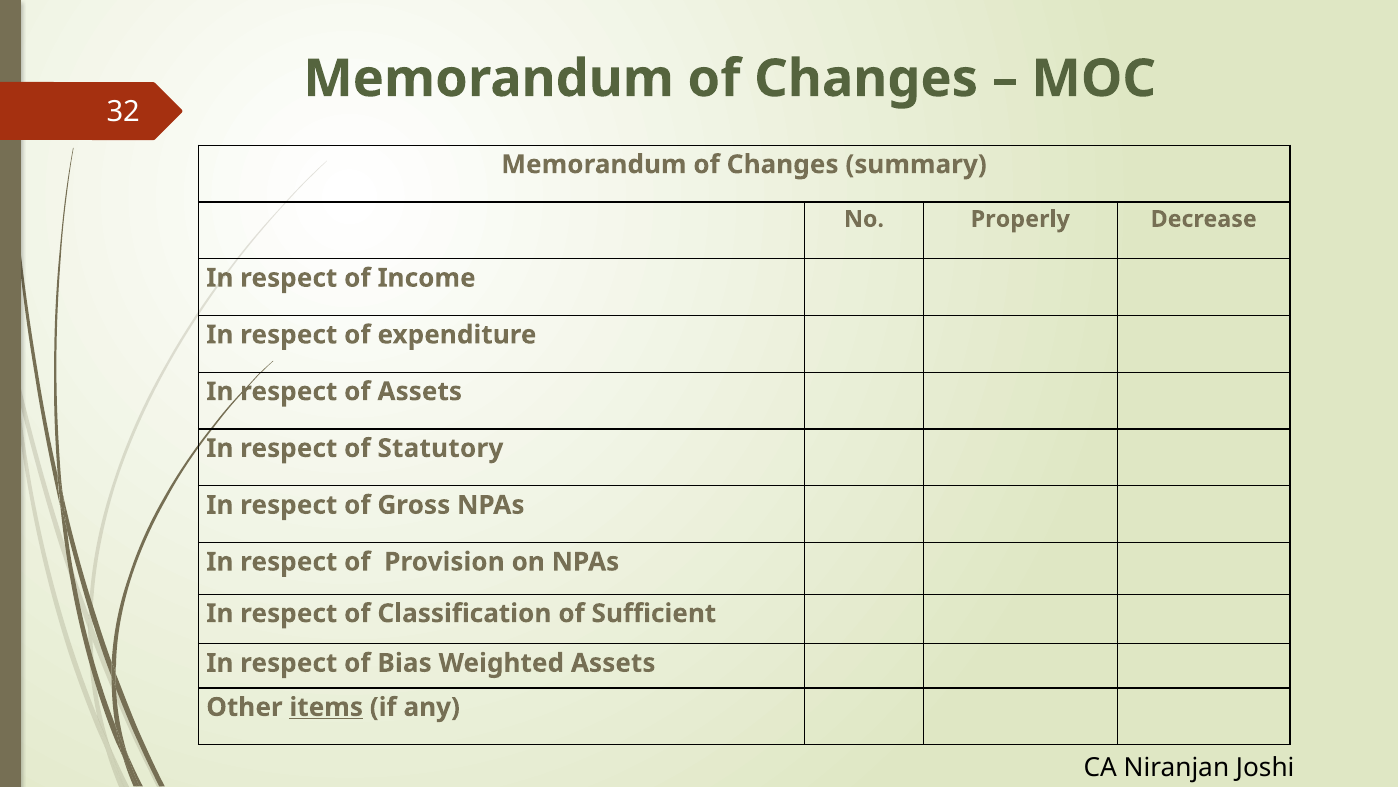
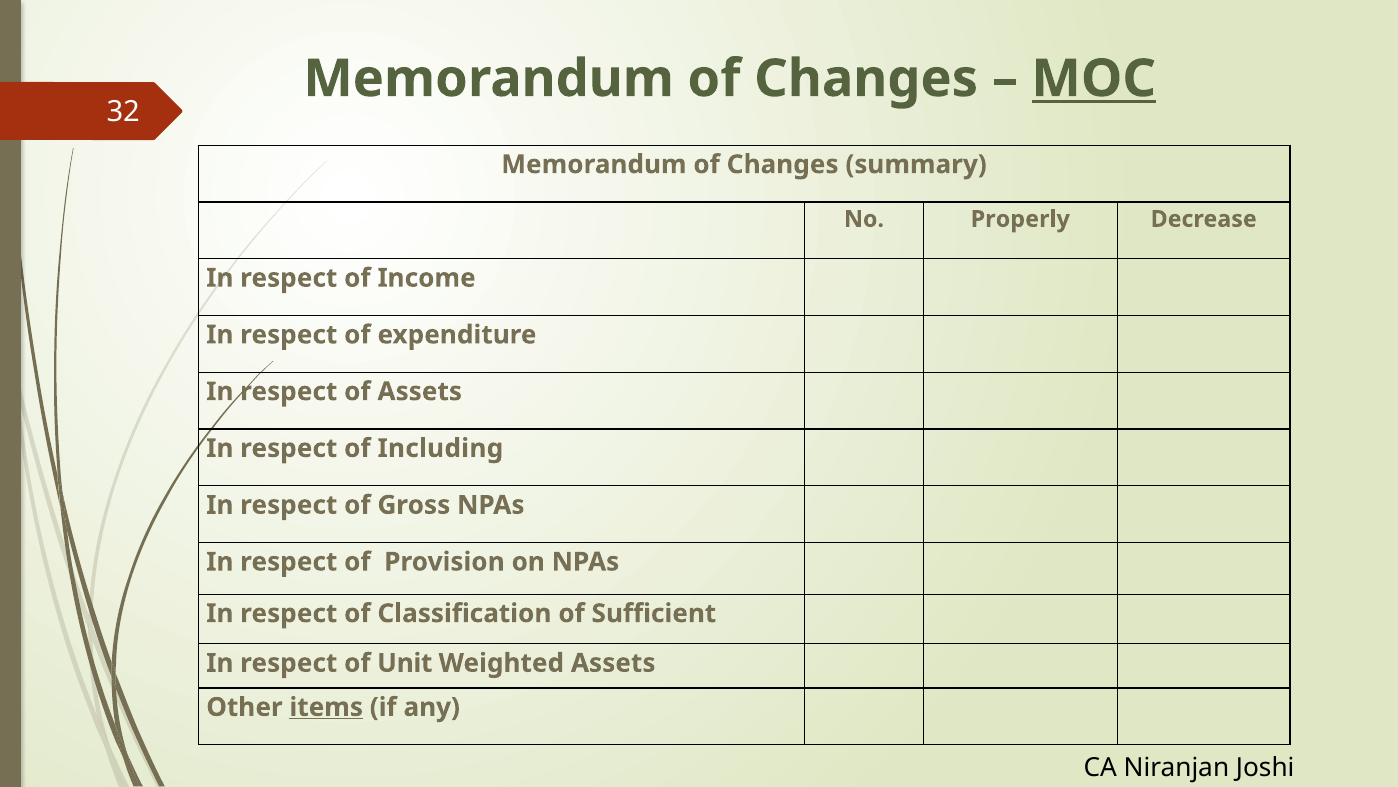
MOC underline: none -> present
Statutory: Statutory -> Including
Bias: Bias -> Unit
